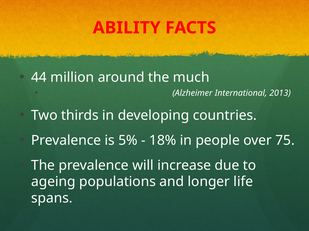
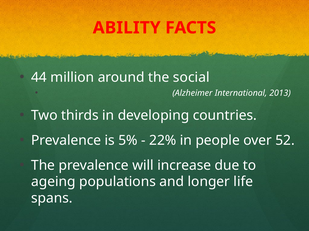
much: much -> social
18%: 18% -> 22%
75: 75 -> 52
